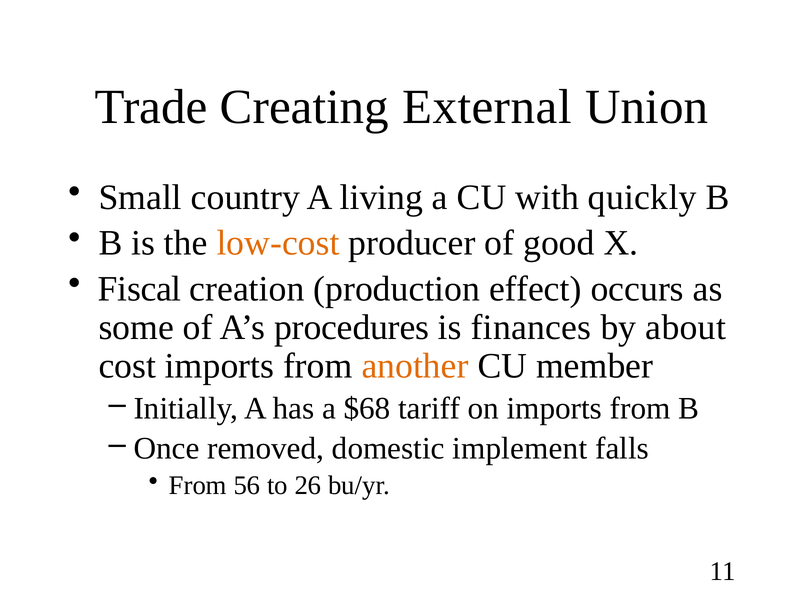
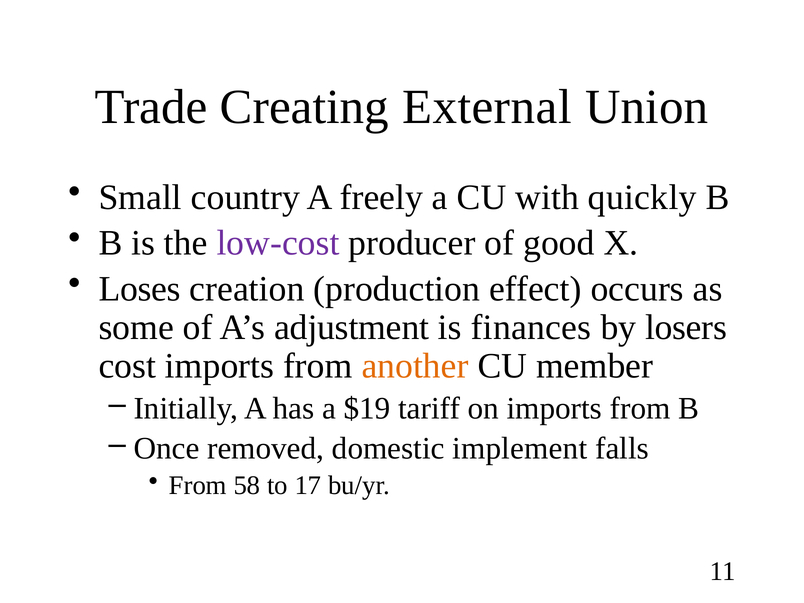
living: living -> freely
low-cost colour: orange -> purple
Fiscal: Fiscal -> Loses
procedures: procedures -> adjustment
about: about -> losers
$68: $68 -> $19
56: 56 -> 58
26: 26 -> 17
